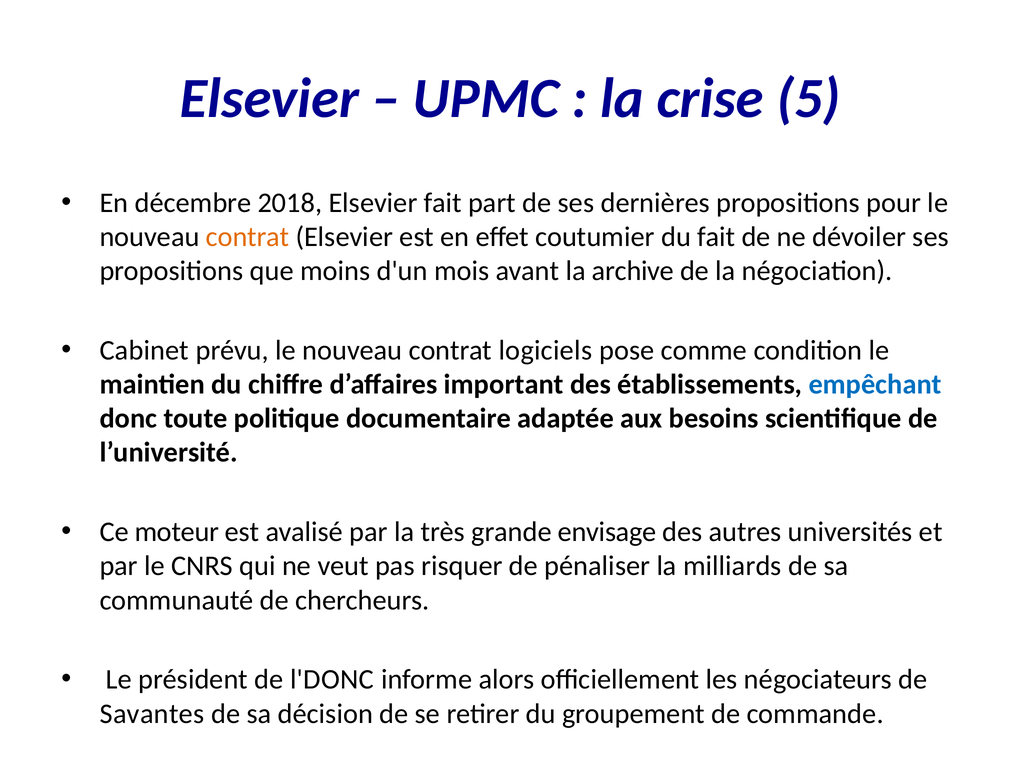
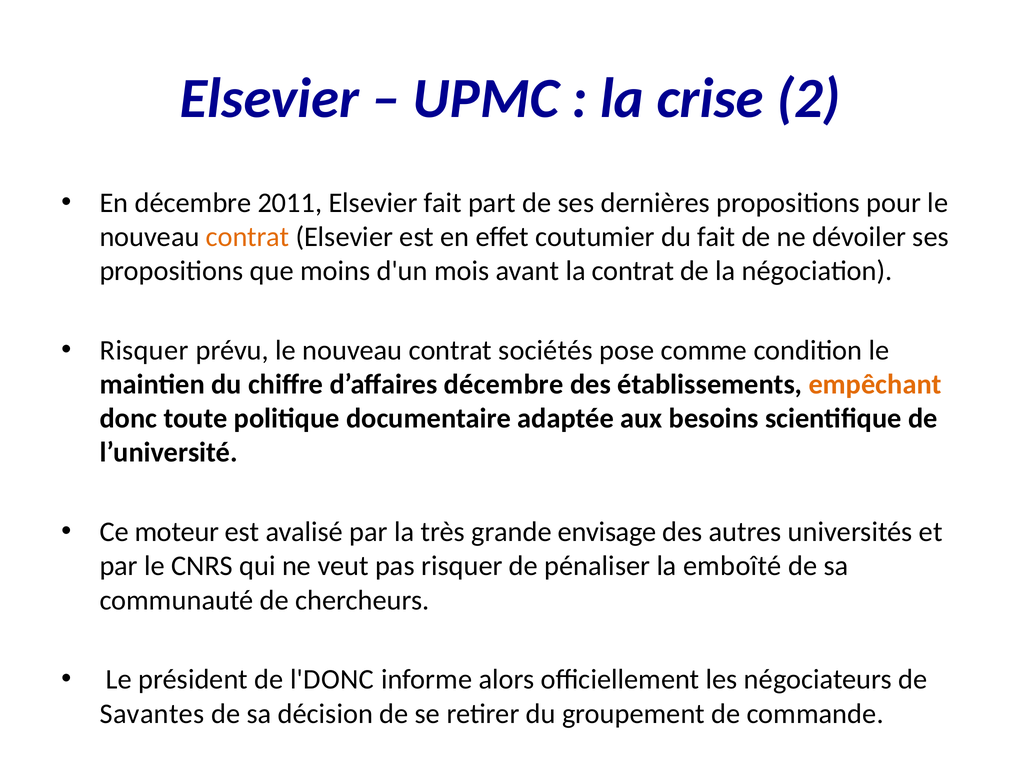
5: 5 -> 2
2018: 2018 -> 2011
la archive: archive -> contrat
Cabinet at (144, 350): Cabinet -> Risquer
logiciels: logiciels -> sociétés
d’affaires important: important -> décembre
empêchant colour: blue -> orange
milliards: milliards -> emboîté
